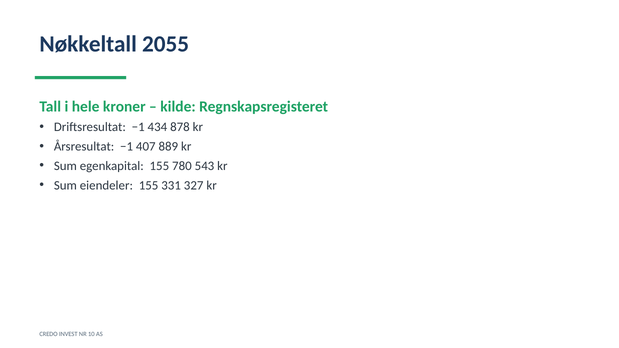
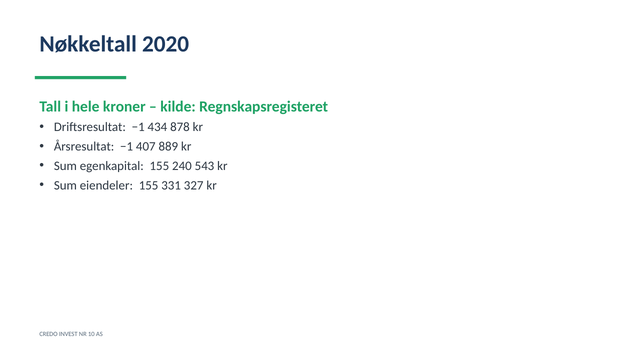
2055: 2055 -> 2020
780: 780 -> 240
